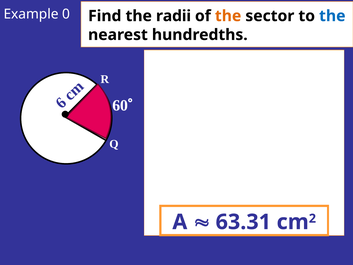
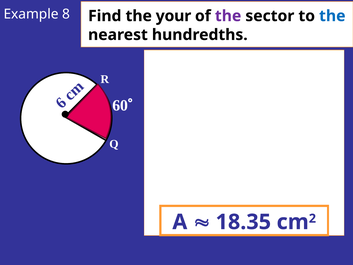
0: 0 -> 8
radii: radii -> your
the at (228, 16) colour: orange -> purple
63.31: 63.31 -> 18.35
